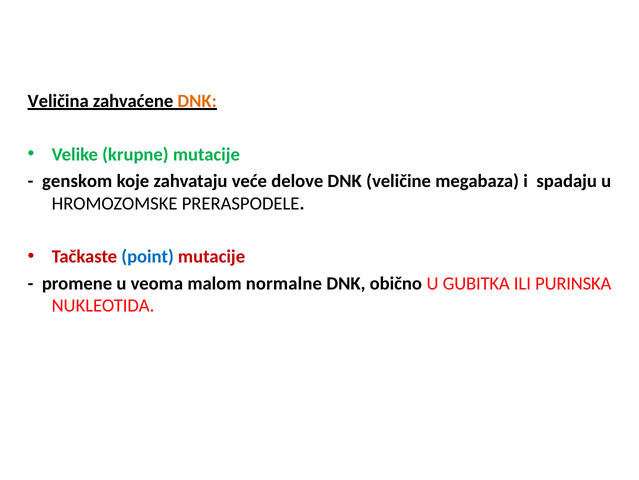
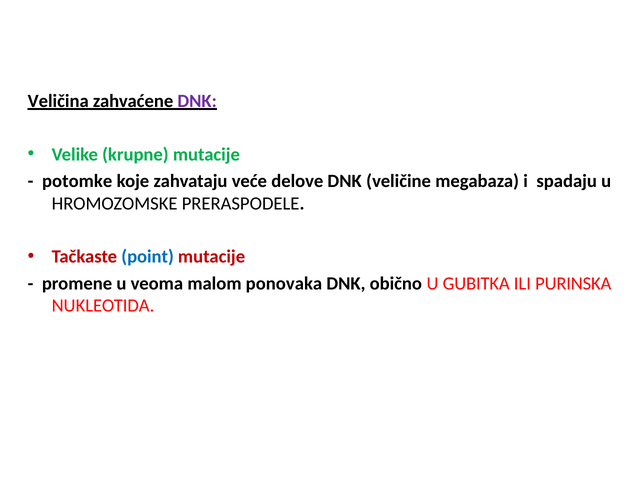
DNK at (197, 101) colour: orange -> purple
genskom: genskom -> potomke
normalne: normalne -> ponovaka
